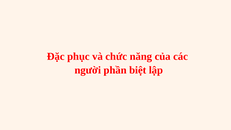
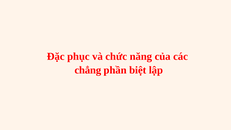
người: người -> chẳng
